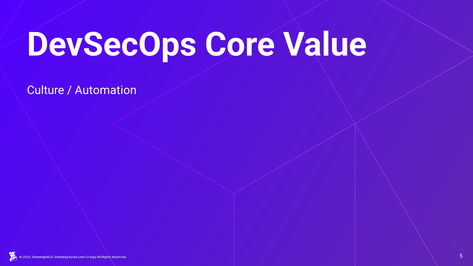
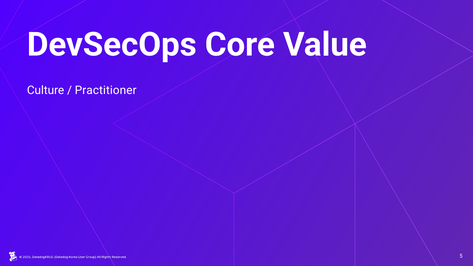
Automation: Automation -> Practitioner
